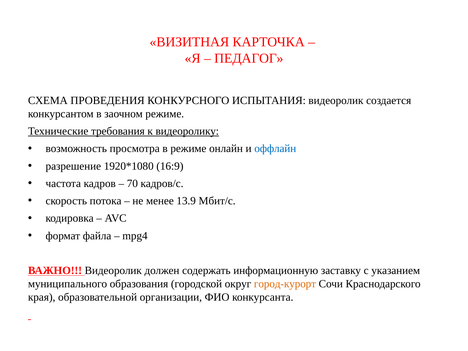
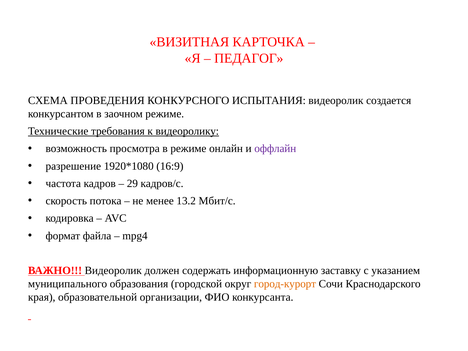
оффлайн colour: blue -> purple
70: 70 -> 29
13.9: 13.9 -> 13.2
